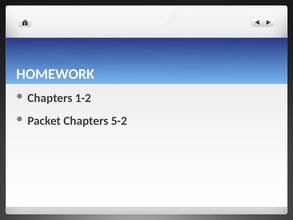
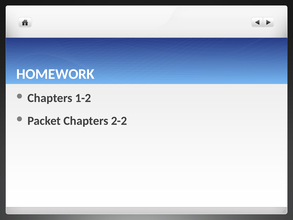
5-2: 5-2 -> 2-2
